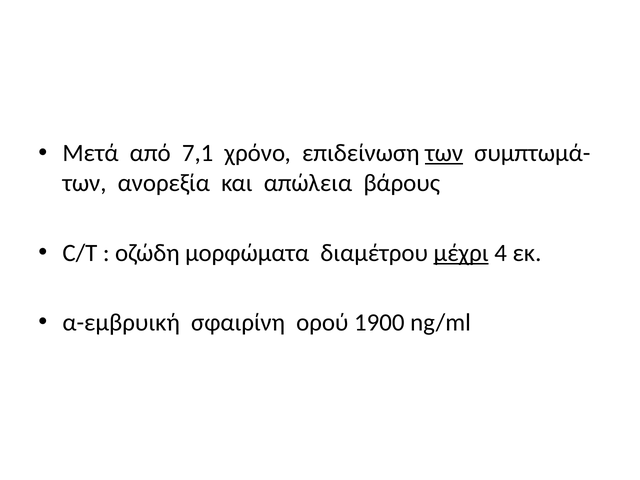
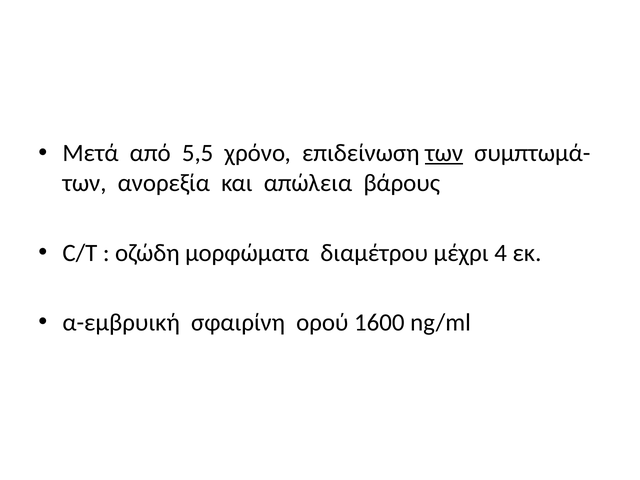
7,1: 7,1 -> 5,5
μέχρι underline: present -> none
1900: 1900 -> 1600
